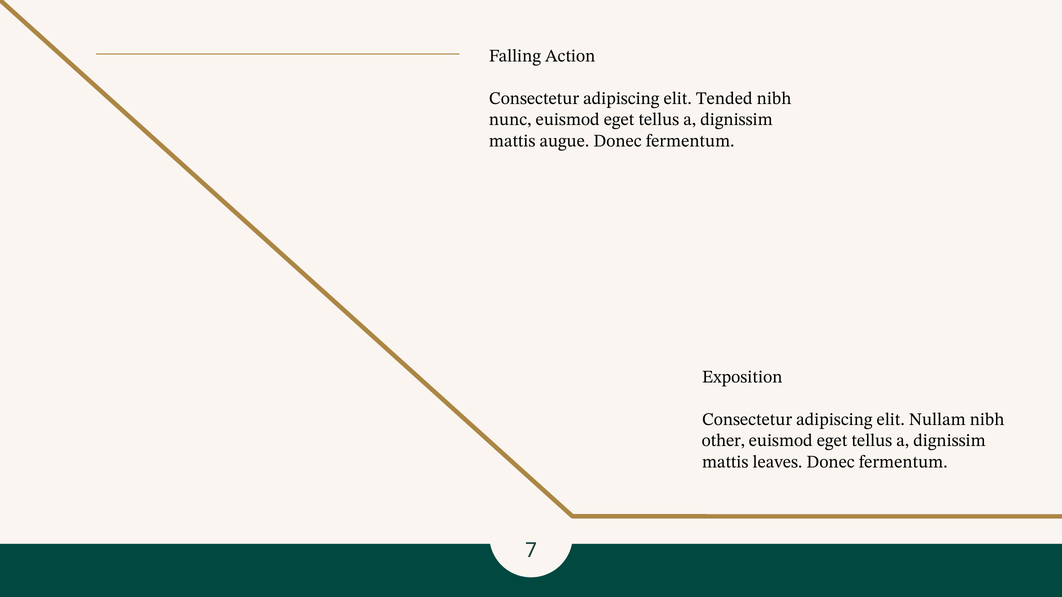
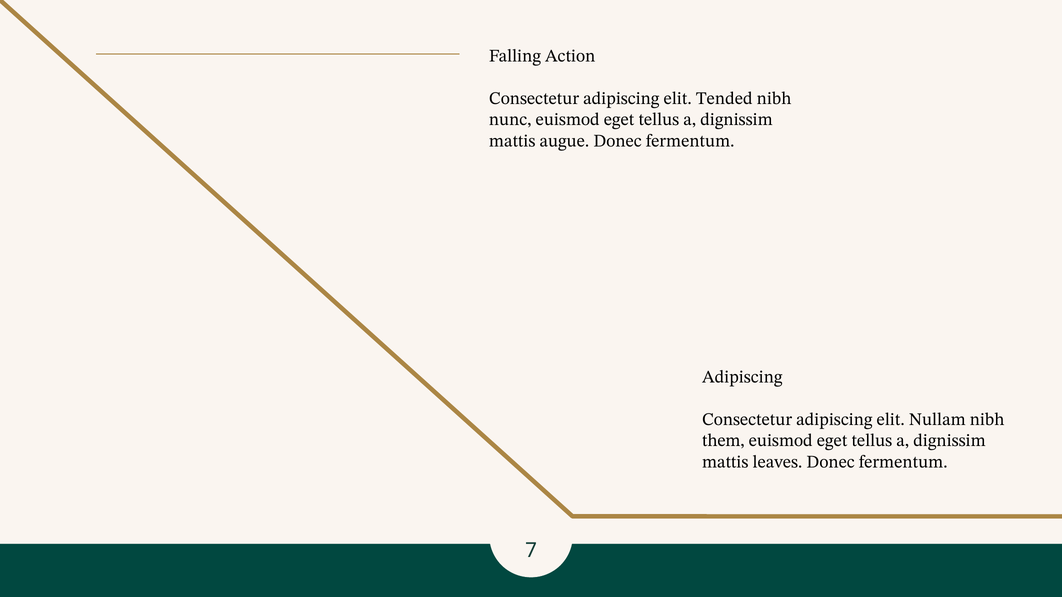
Exposition at (742, 377): Exposition -> Adipiscing
other: other -> them
